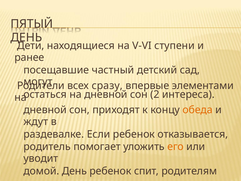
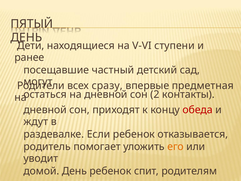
элементами: элементами -> предметная
интереса: интереса -> контакты
обеда colour: orange -> red
